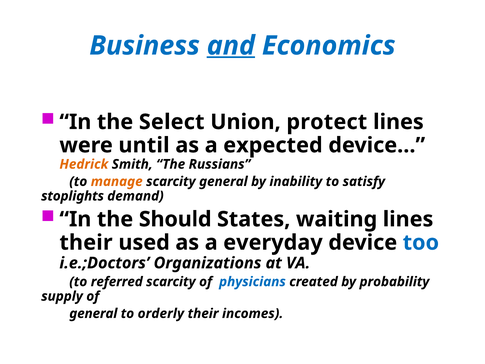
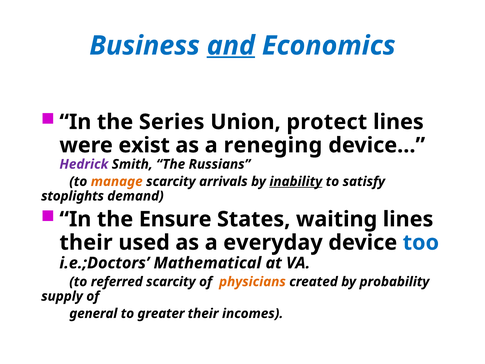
Select: Select -> Series
until: until -> exist
expected: expected -> reneging
Hedrick colour: orange -> purple
scarcity general: general -> arrivals
inability underline: none -> present
Should: Should -> Ensure
Organizations: Organizations -> Mathematical
physicians colour: blue -> orange
orderly: orderly -> greater
